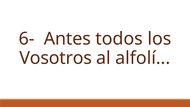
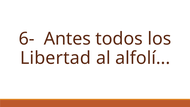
Vosotros: Vosotros -> Libertad
